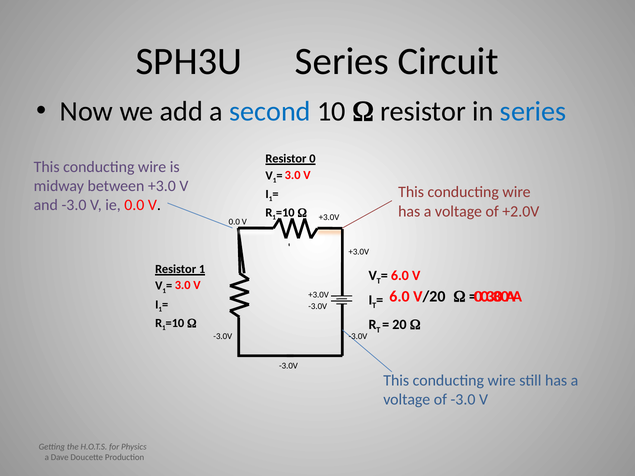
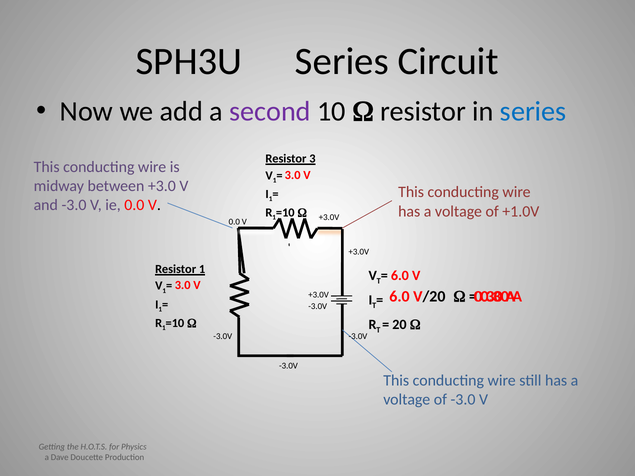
second colour: blue -> purple
0: 0 -> 3
+2.0V: +2.0V -> +1.0V
